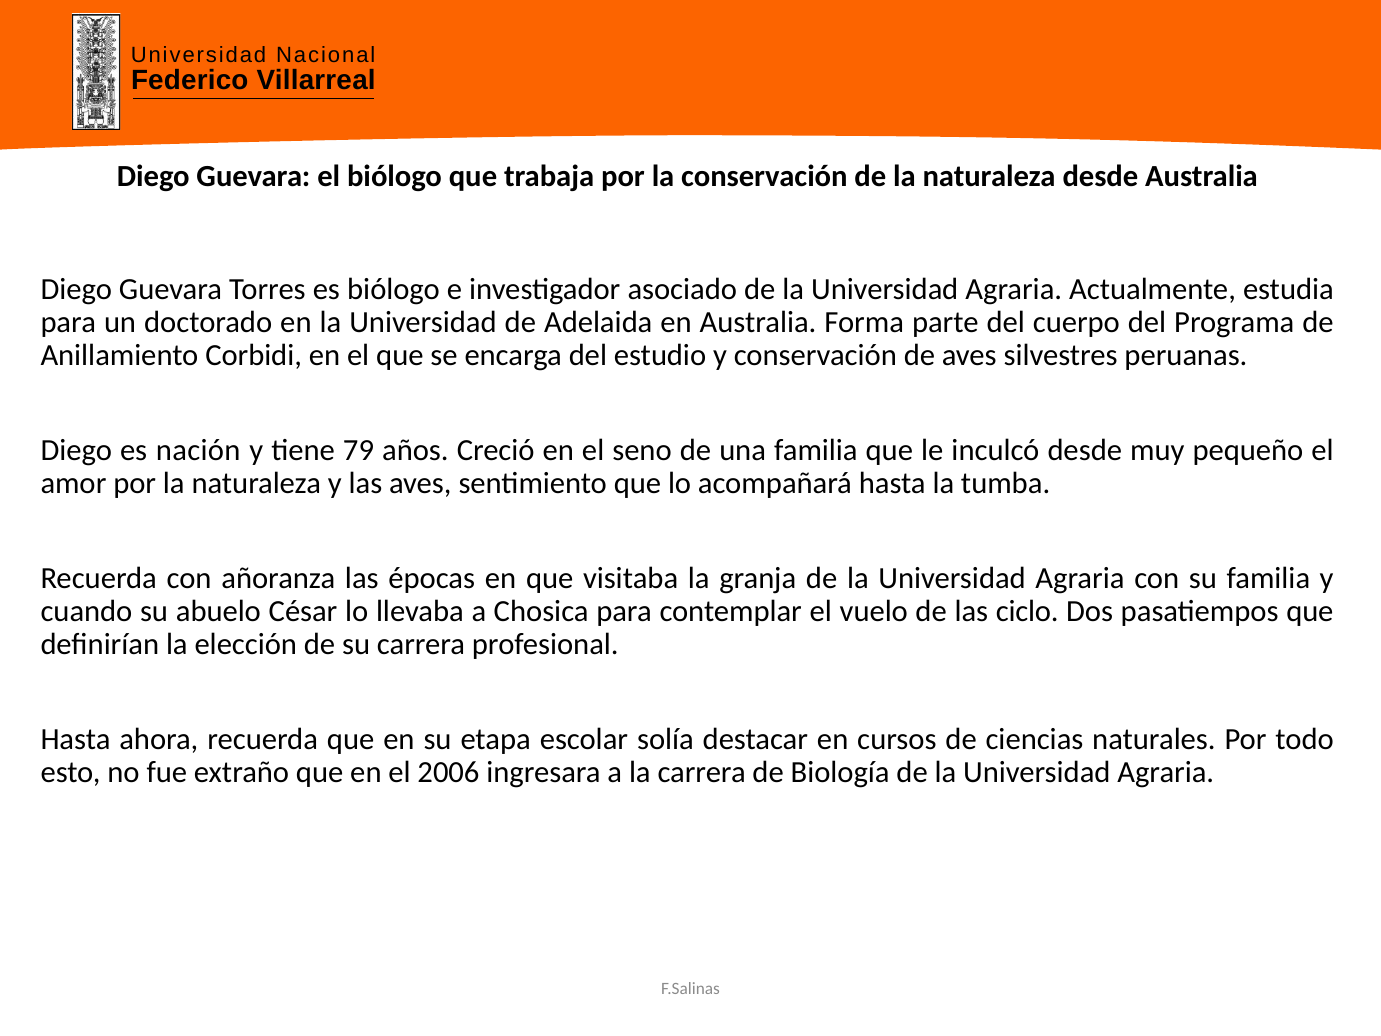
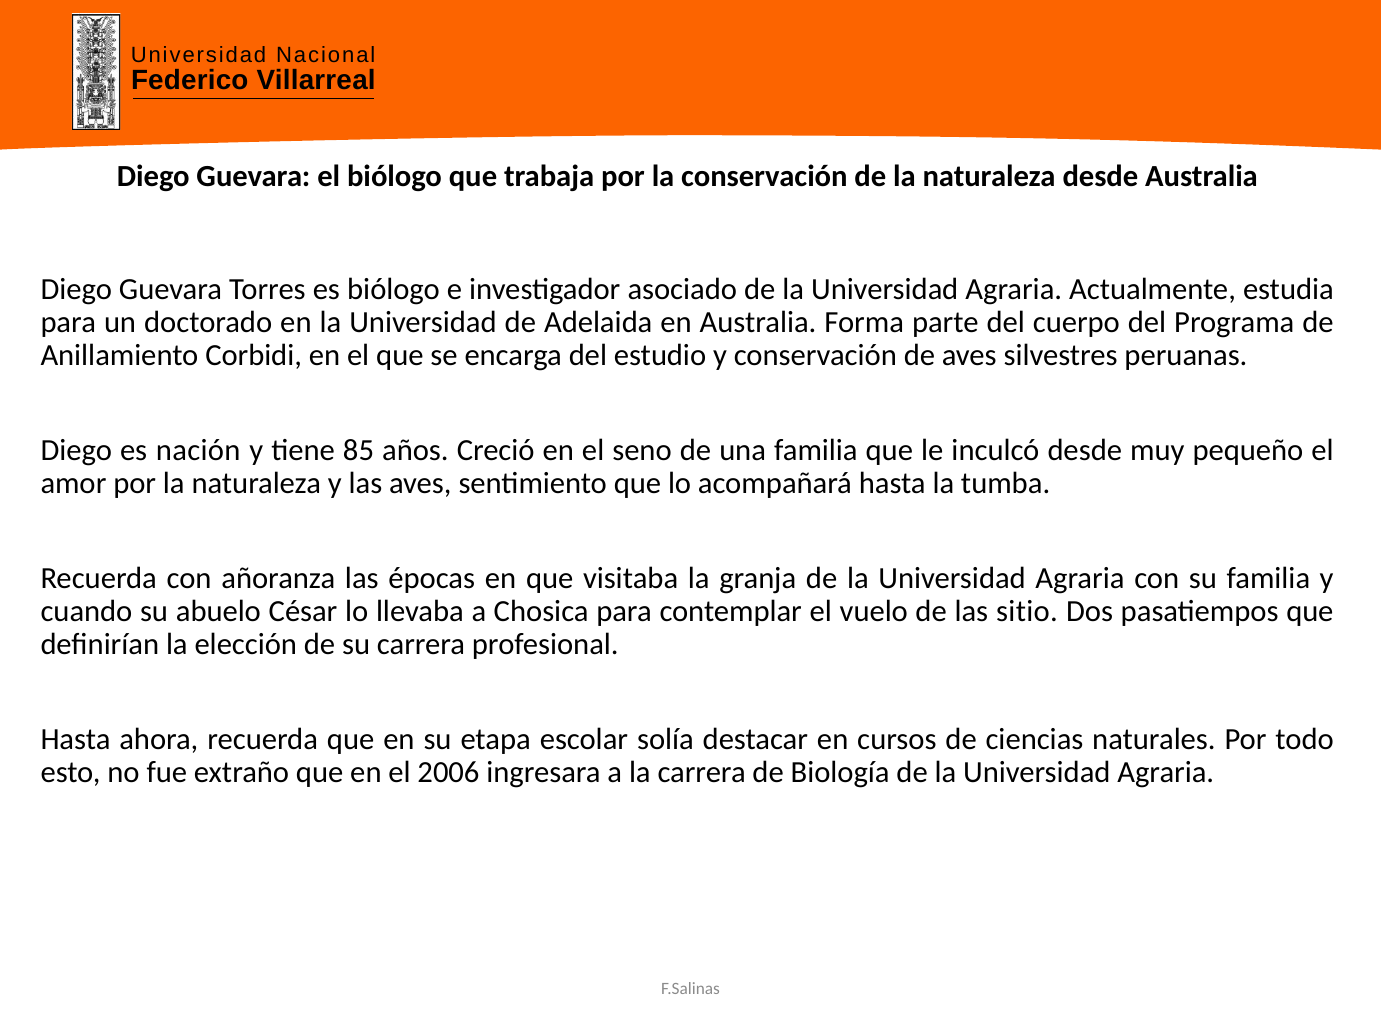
79: 79 -> 85
ciclo: ciclo -> sitio
